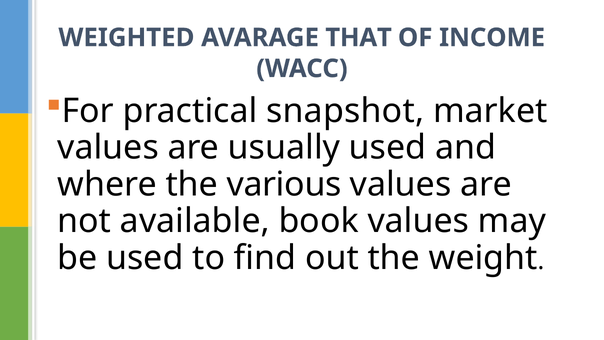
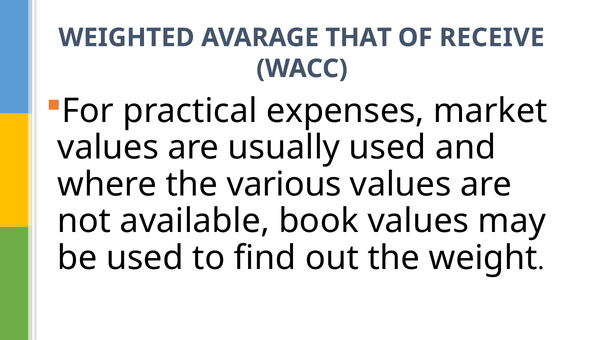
INCOME: INCOME -> RECEIVE
snapshot: snapshot -> expenses
